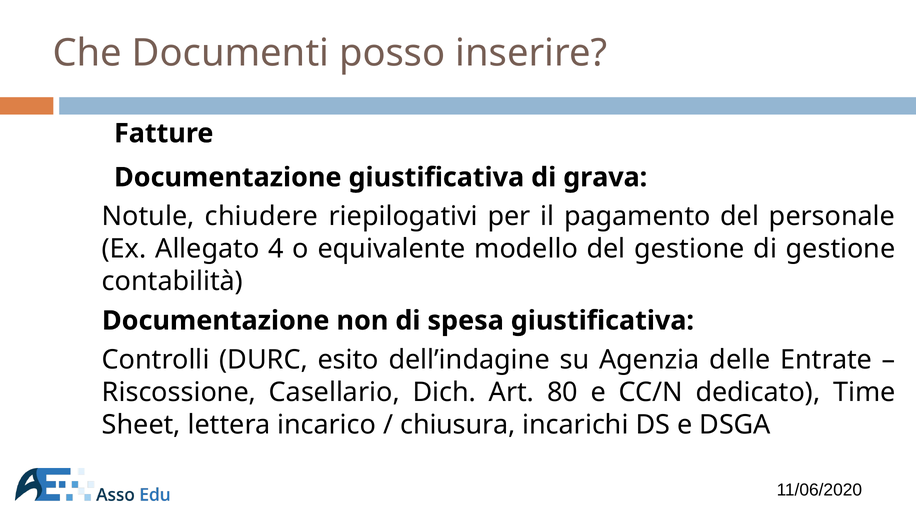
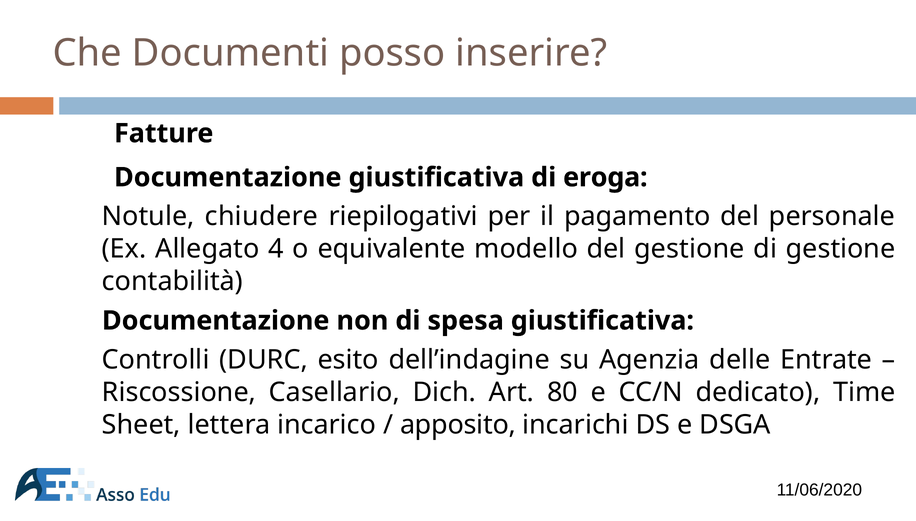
grava: grava -> eroga
chiusura: chiusura -> apposito
